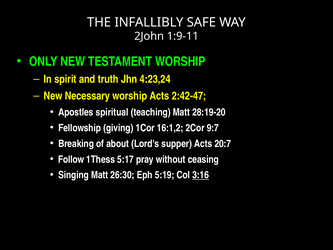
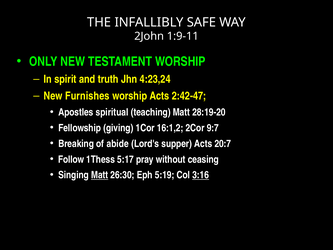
Necessary: Necessary -> Furnishes
about: about -> abide
Matt at (100, 175) underline: none -> present
